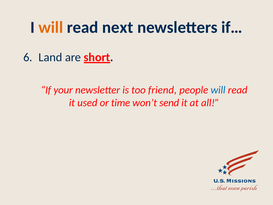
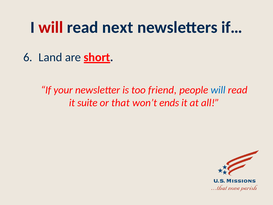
will at (51, 27) colour: orange -> red
used: used -> suite
time: time -> that
send: send -> ends
